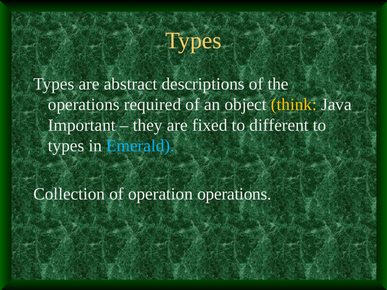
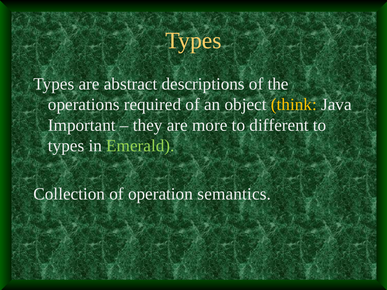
fixed: fixed -> more
Emerald colour: light blue -> light green
operation operations: operations -> semantics
